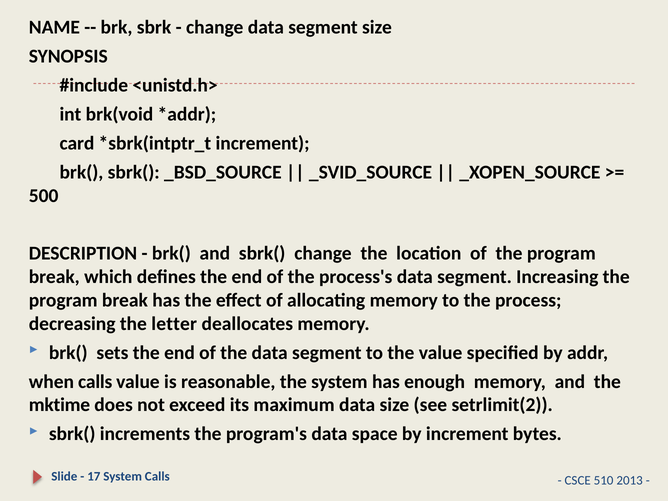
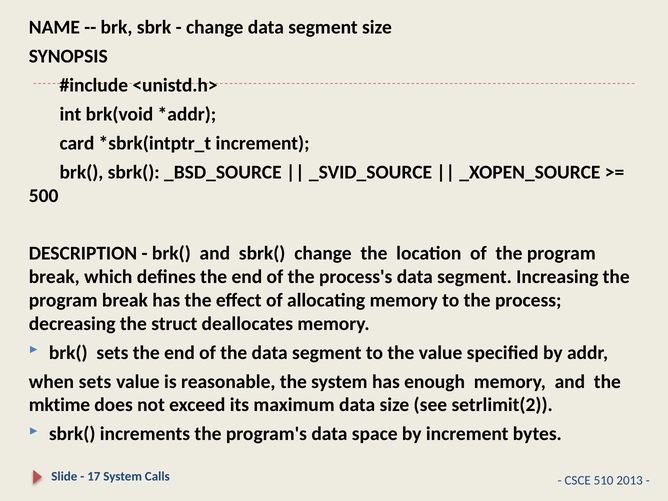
letter: letter -> struct
when calls: calls -> sets
